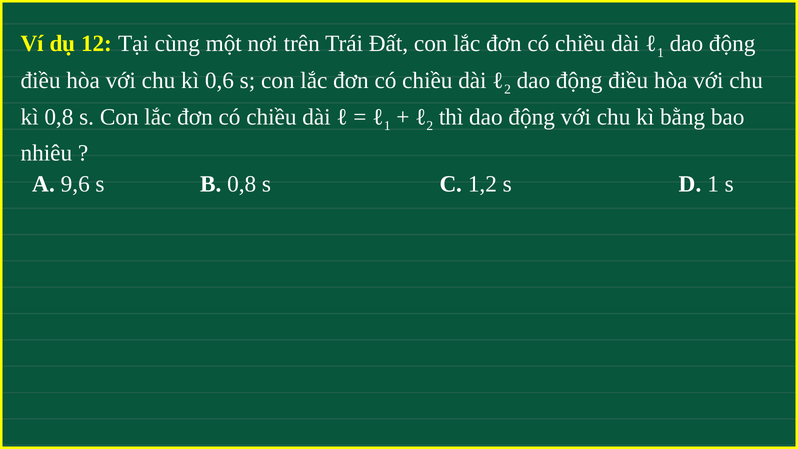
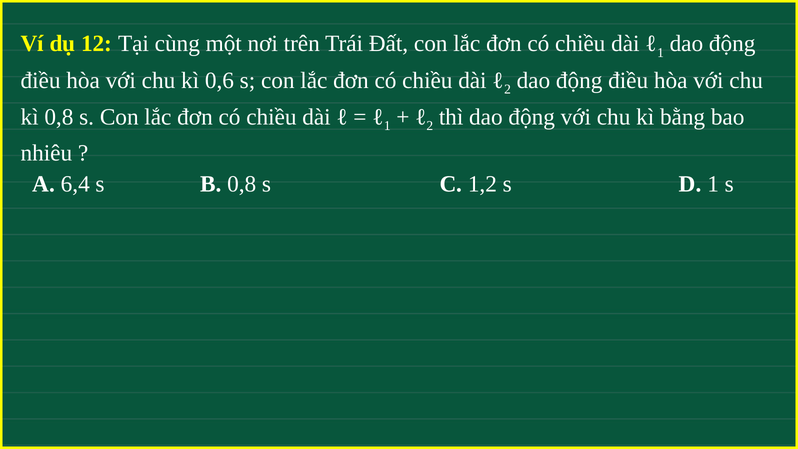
9,6: 9,6 -> 6,4
